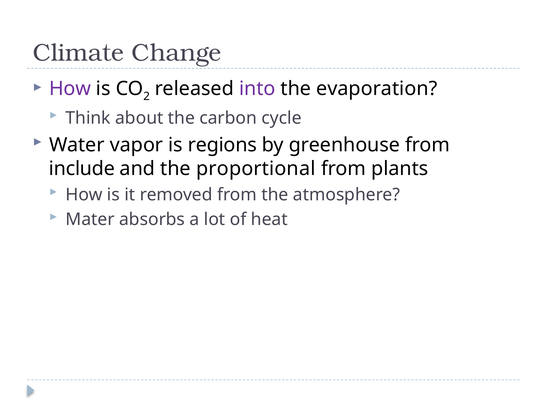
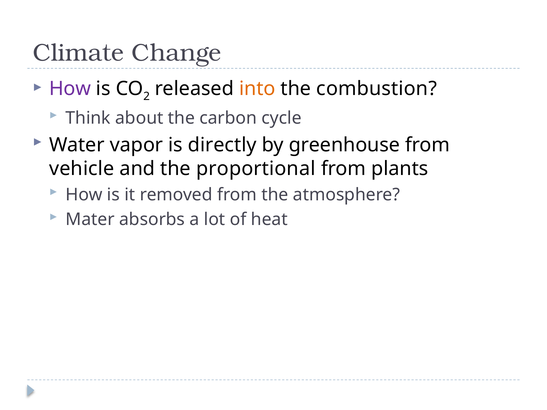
into colour: purple -> orange
evaporation: evaporation -> combustion
regions: regions -> directly
include: include -> vehicle
